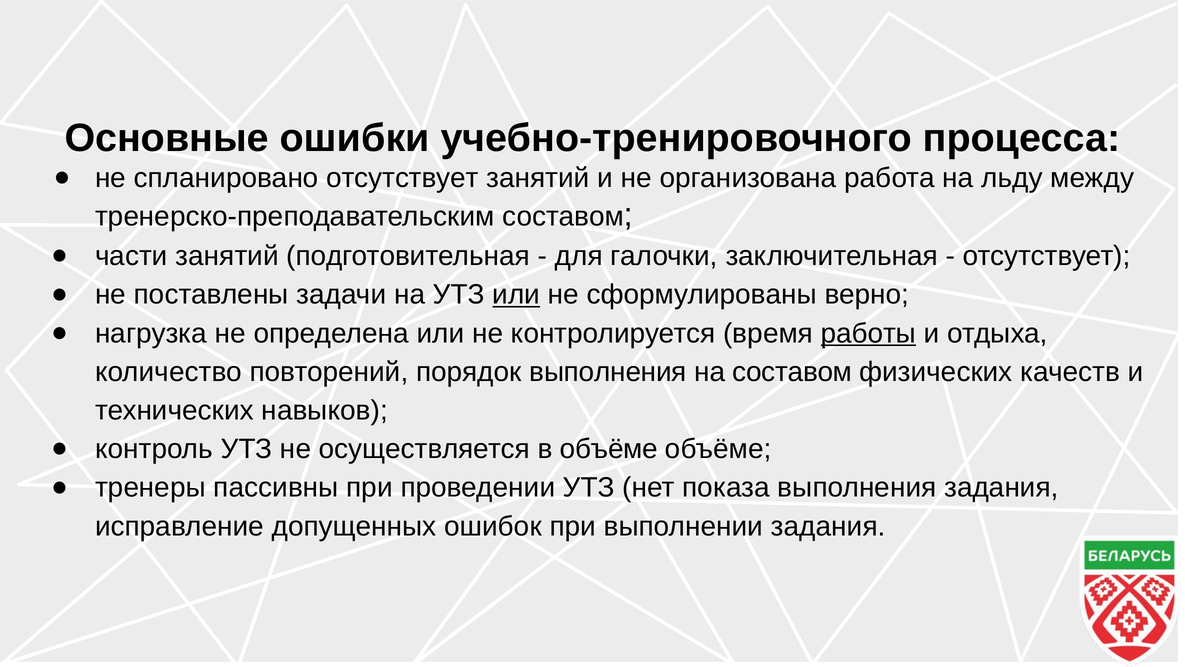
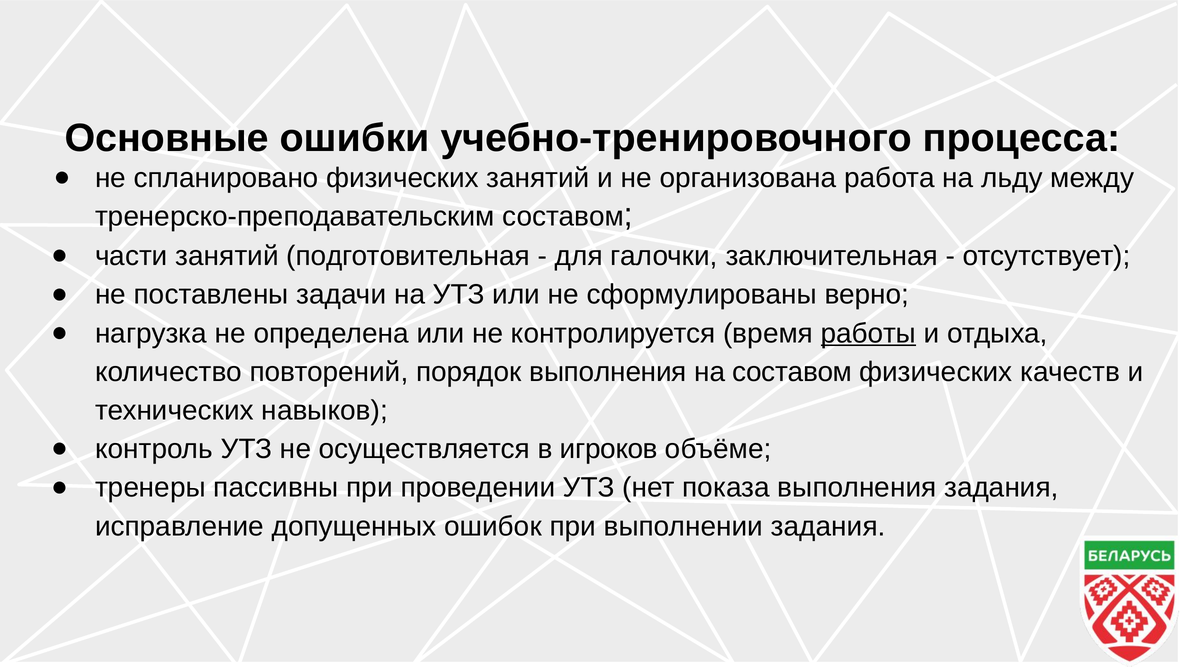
спланировано отсутствует: отсутствует -> физических
или at (516, 295) underline: present -> none
в объёме: объёме -> игроков
